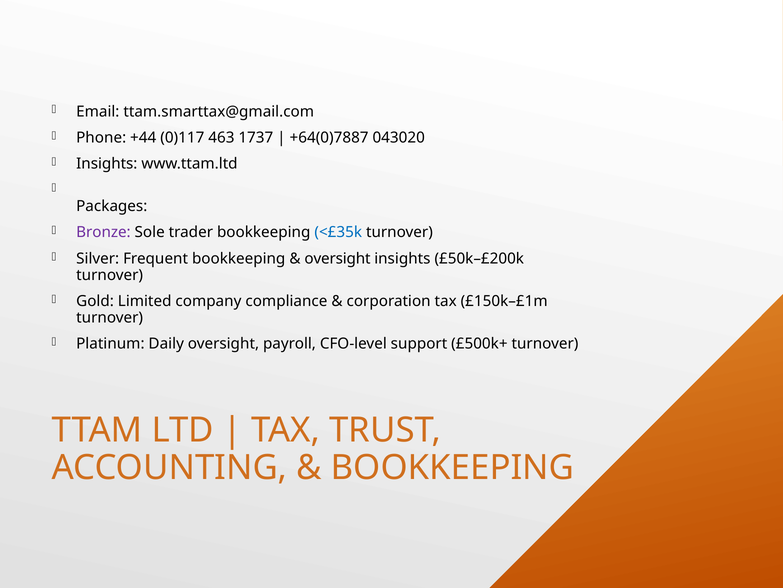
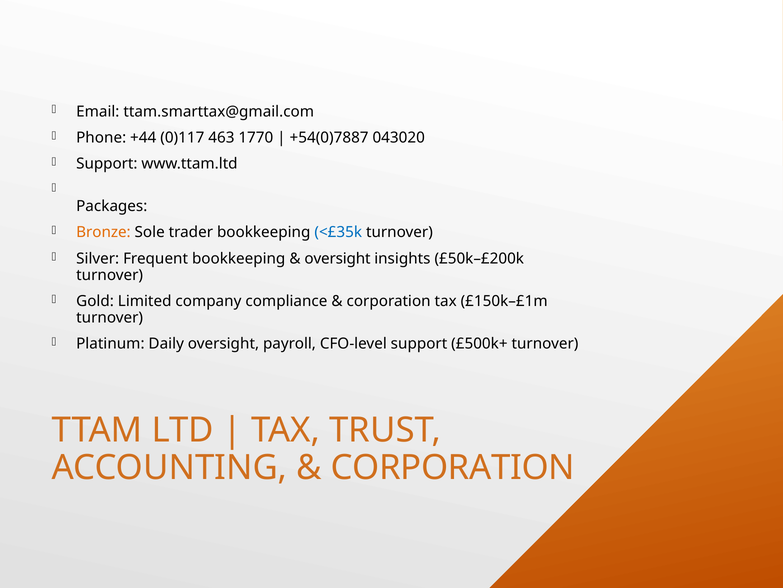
1737: 1737 -> 1770
+64(0)7887: +64(0)7887 -> +54(0)7887
Insights at (107, 164): Insights -> Support
Bronze colour: purple -> orange
BOOKKEEPING at (453, 467): BOOKKEEPING -> CORPORATION
